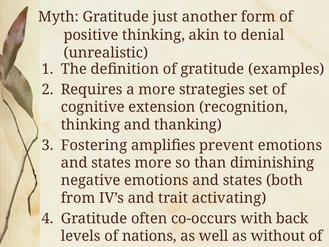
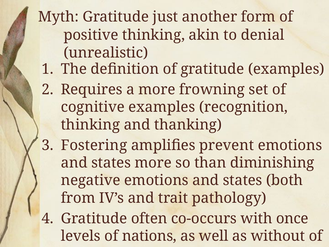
strategies: strategies -> frowning
cognitive extension: extension -> examples
activating: activating -> pathology
back: back -> once
